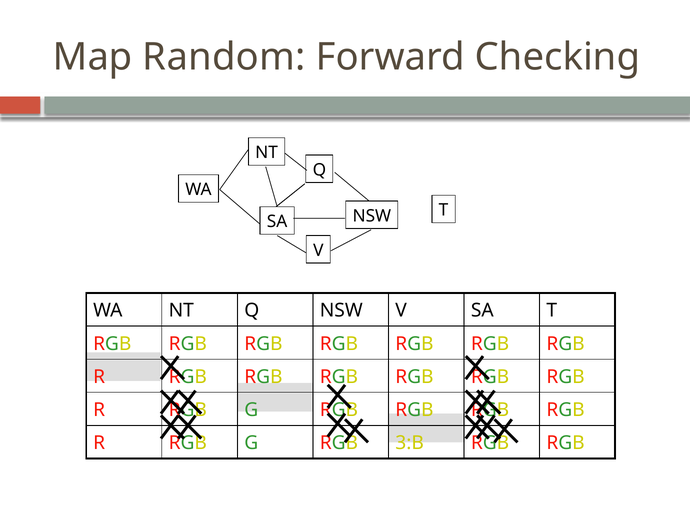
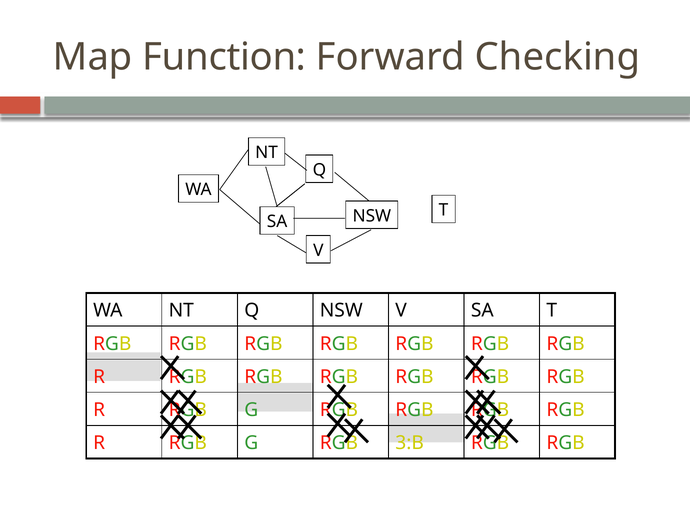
Random: Random -> Function
